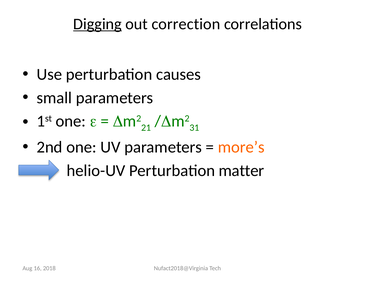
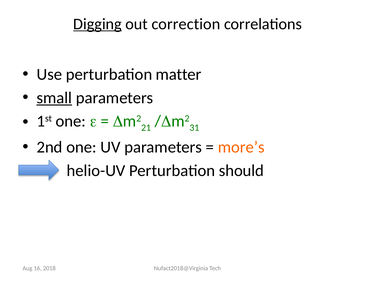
causes: causes -> matter
small underline: none -> present
matter: matter -> should
